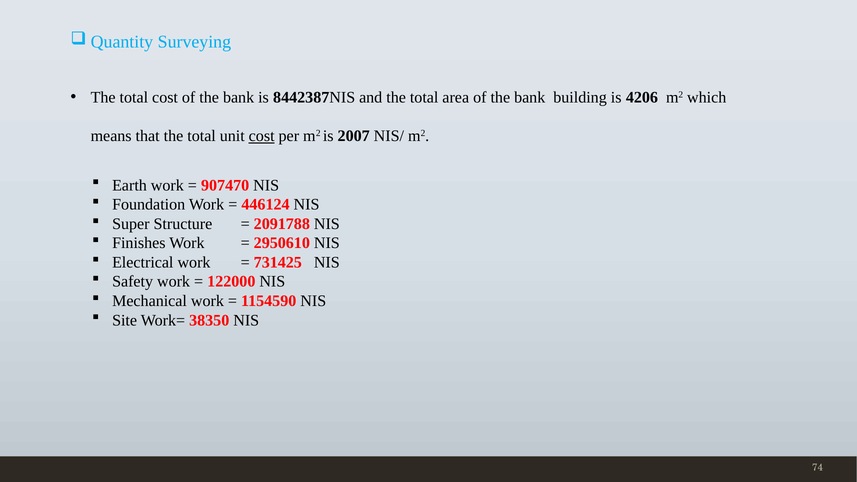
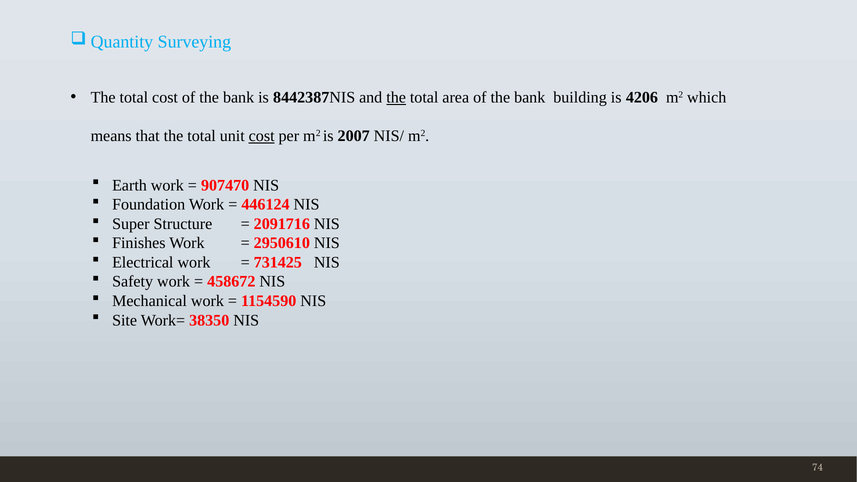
the at (396, 97) underline: none -> present
2091788: 2091788 -> 2091716
122000: 122000 -> 458672
